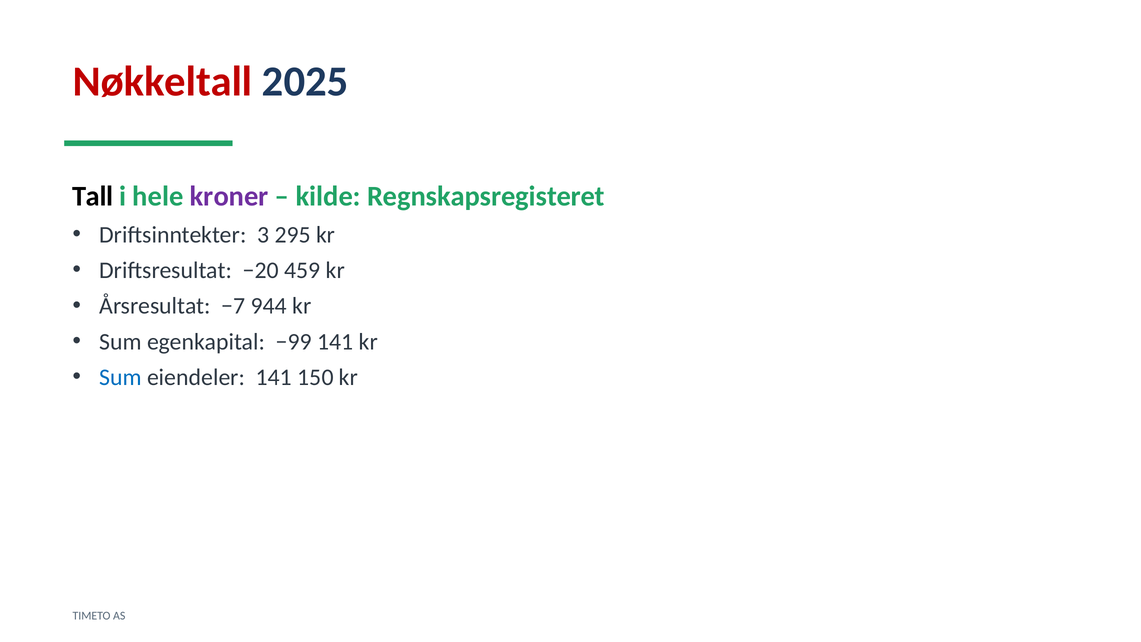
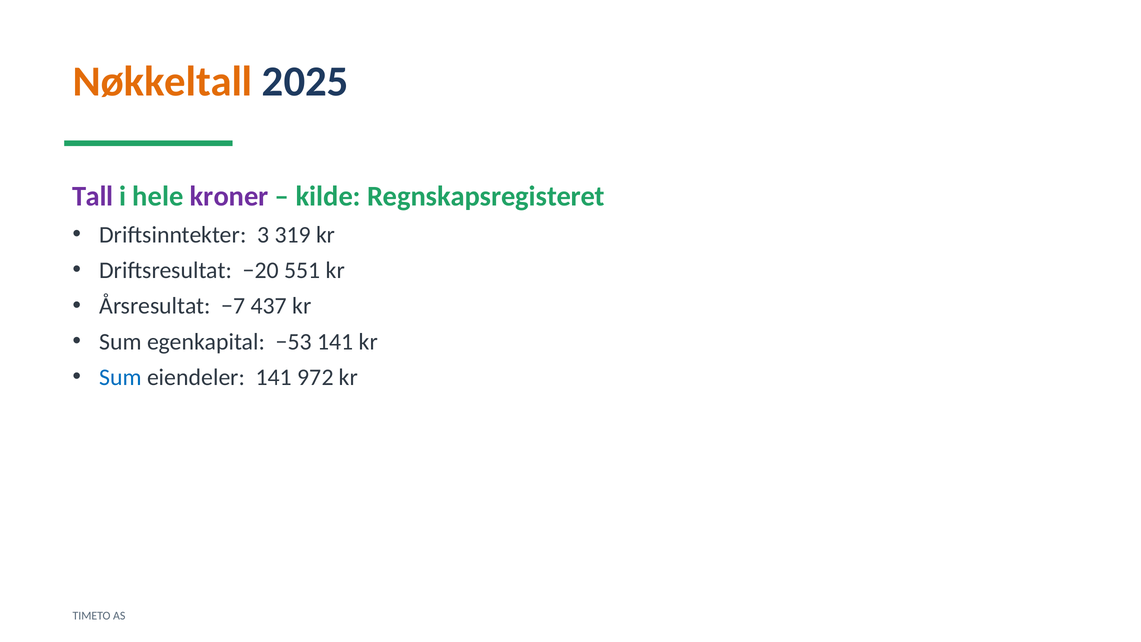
Nøkkeltall colour: red -> orange
Tall colour: black -> purple
295: 295 -> 319
459: 459 -> 551
944: 944 -> 437
−99: −99 -> −53
150: 150 -> 972
